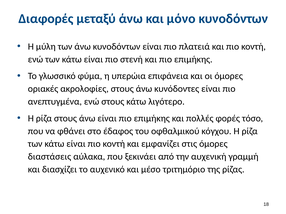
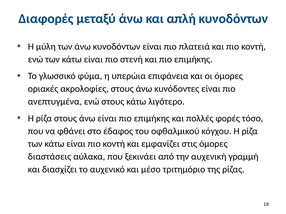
μόνο: μόνο -> απλή
